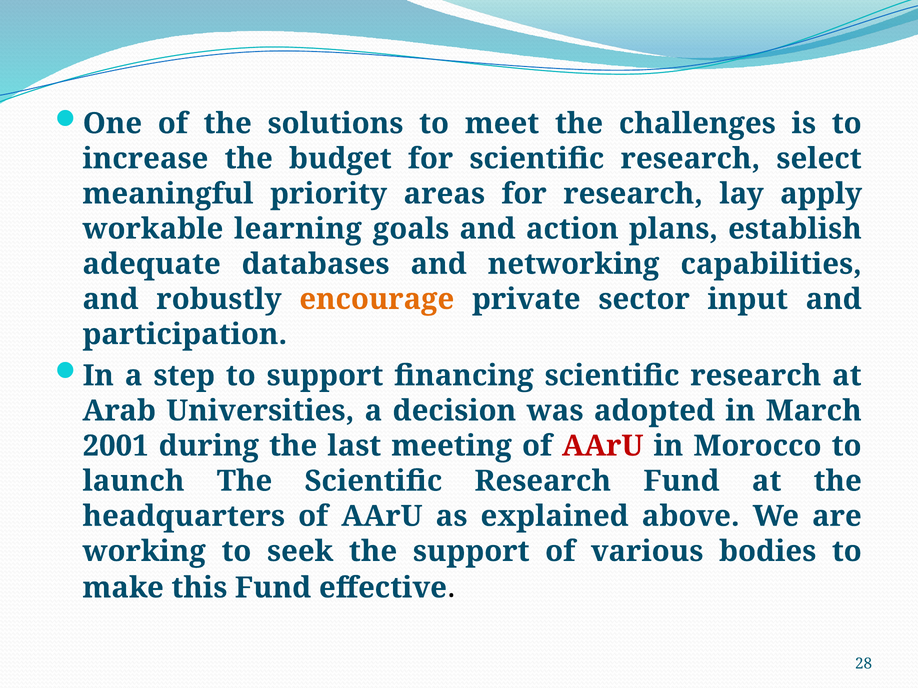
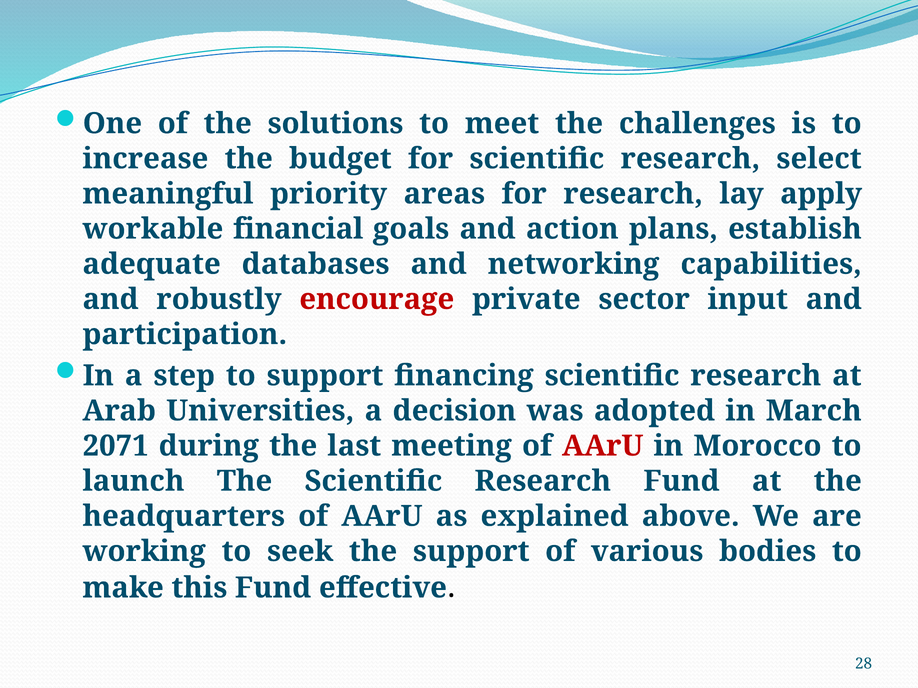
learning: learning -> financial
encourage colour: orange -> red
2001: 2001 -> 2071
